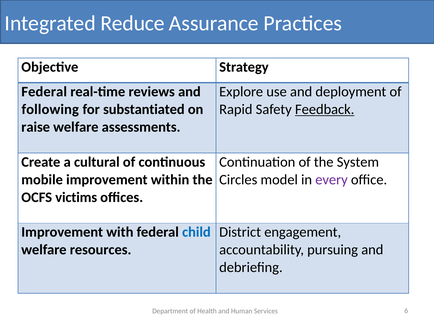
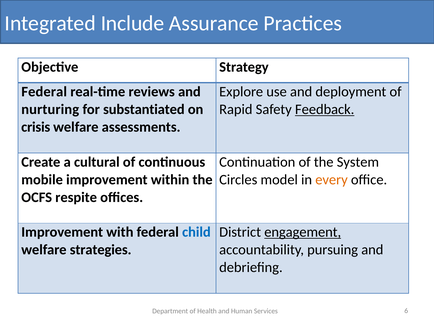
Reduce: Reduce -> Include
following: following -> nurturing
raise: raise -> crisis
every colour: purple -> orange
victims: victims -> respite
engagement underline: none -> present
resources: resources -> strategies
